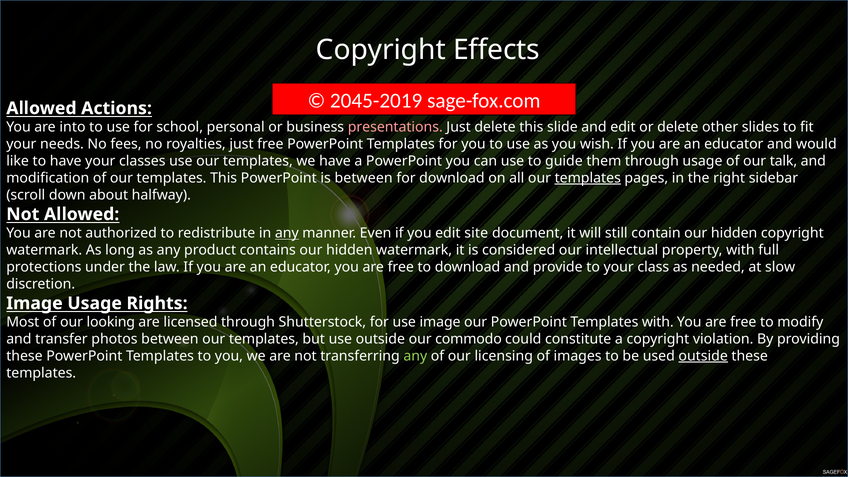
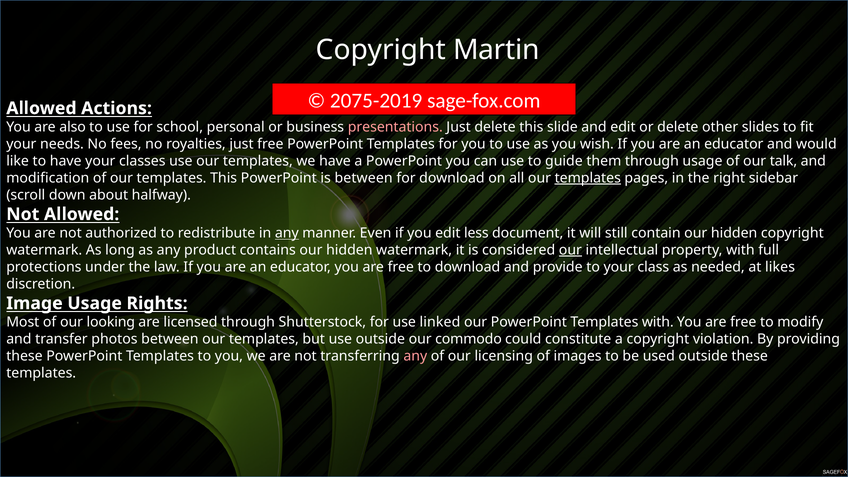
Effects: Effects -> Martin
2045-2019: 2045-2019 -> 2075-2019
into: into -> also
site: site -> less
our at (570, 250) underline: none -> present
slow: slow -> likes
use image: image -> linked
any at (415, 356) colour: light green -> pink
outside at (703, 356) underline: present -> none
